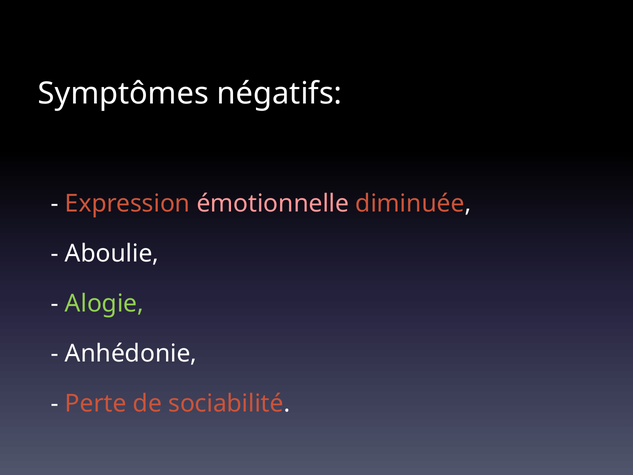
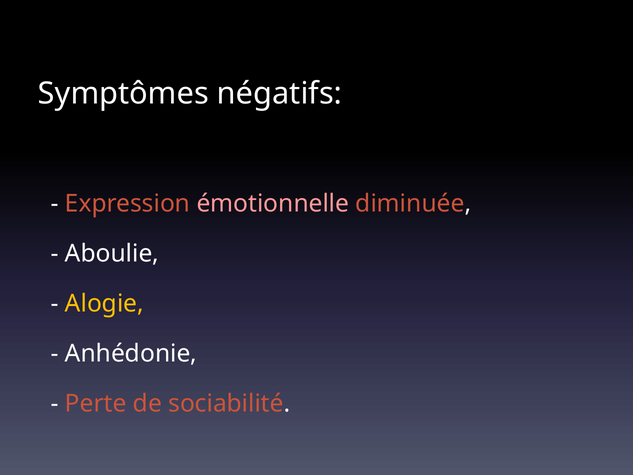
Alogie colour: light green -> yellow
